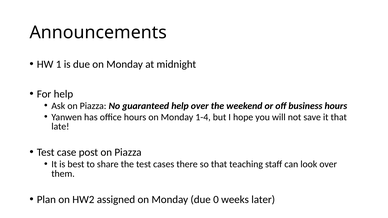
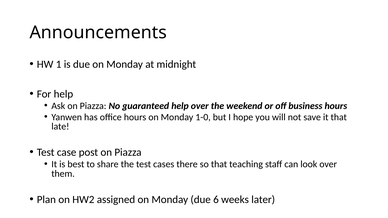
1-4: 1-4 -> 1-0
0: 0 -> 6
